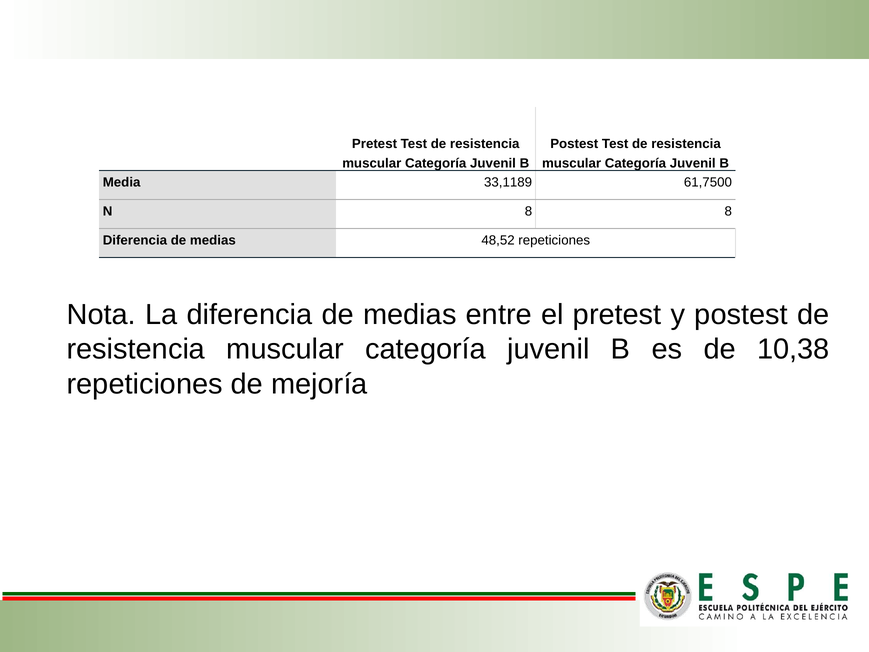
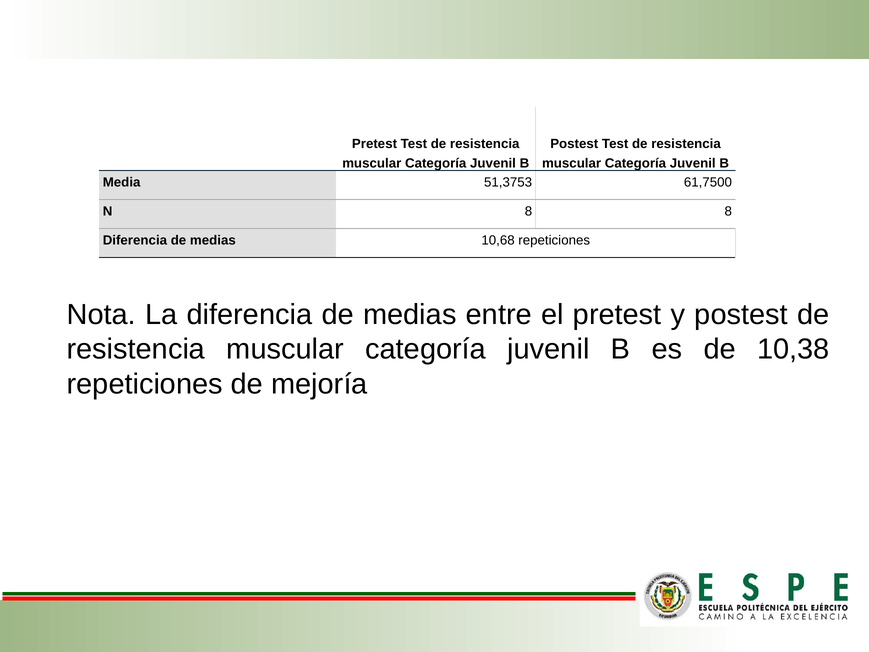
33,1189: 33,1189 -> 51,3753
48,52: 48,52 -> 10,68
